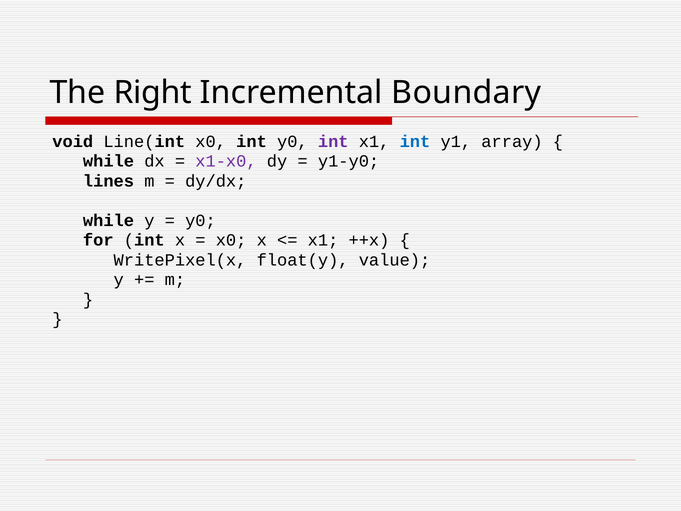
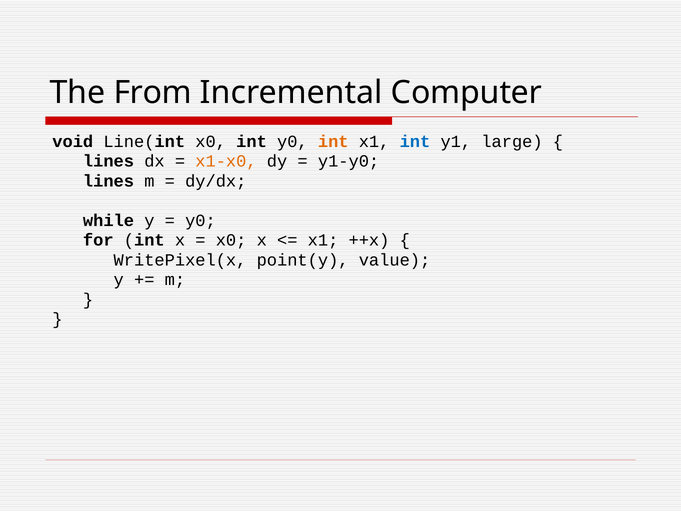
Right: Right -> From
Boundary: Boundary -> Computer
int at (333, 141) colour: purple -> orange
array: array -> large
while at (109, 161): while -> lines
x1-x0 colour: purple -> orange
float(y: float(y -> point(y
